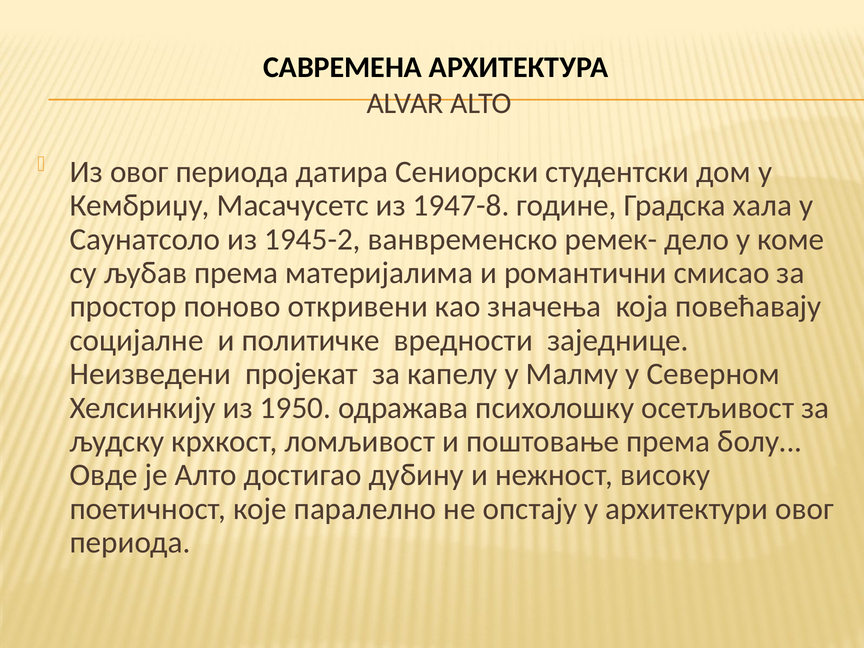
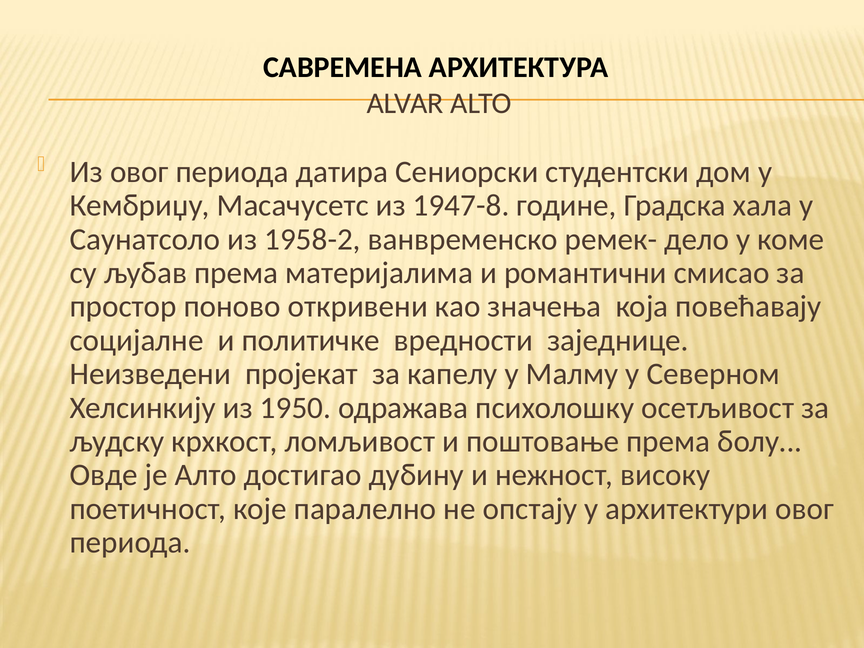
1945-2: 1945-2 -> 1958-2
